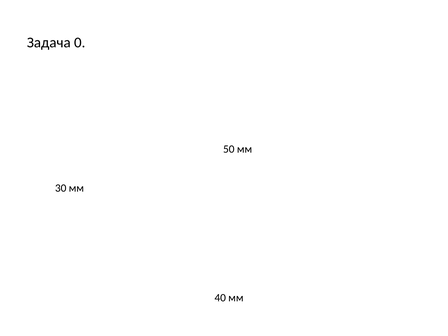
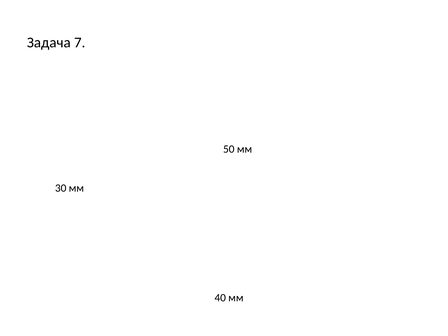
0: 0 -> 7
